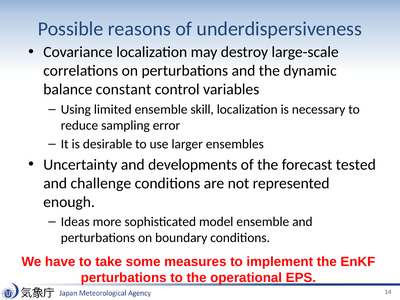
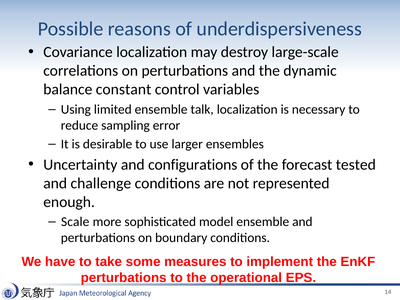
skill: skill -> talk
developments: developments -> configurations
Ideas: Ideas -> Scale
